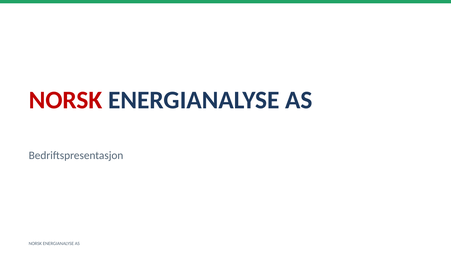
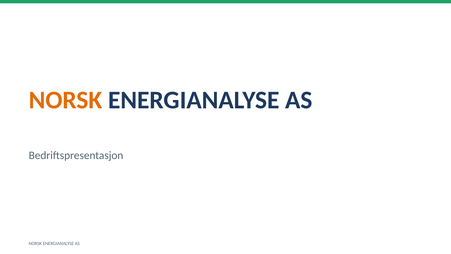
NORSK at (66, 100) colour: red -> orange
